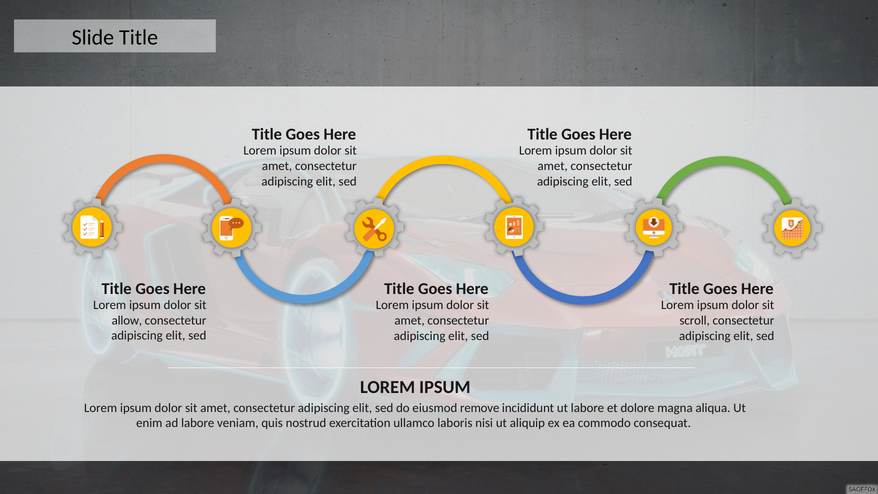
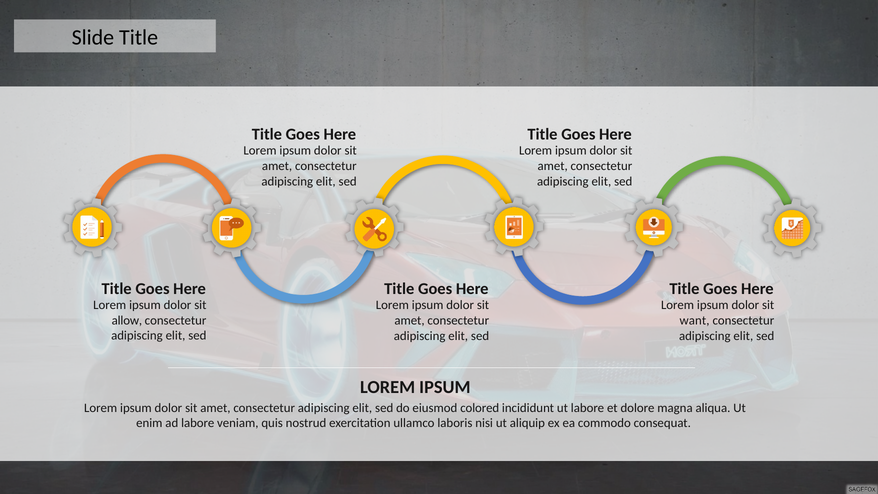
scroll: scroll -> want
remove: remove -> colored
